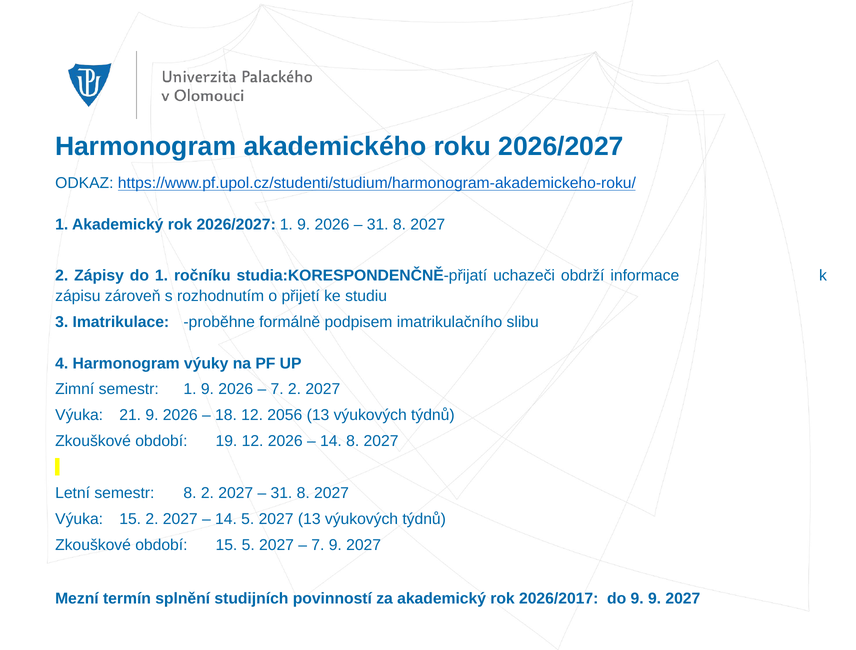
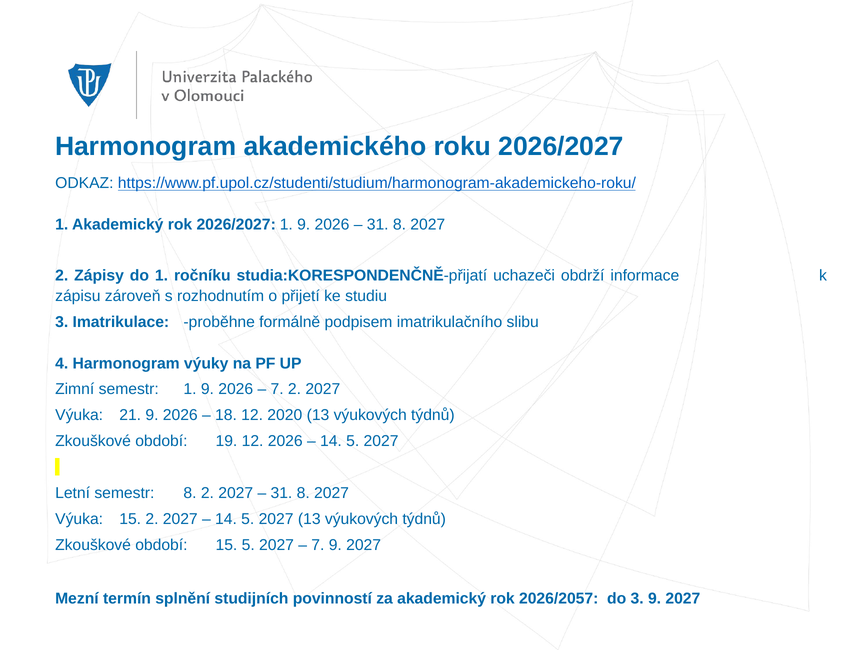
2056: 2056 -> 2020
8 at (353, 442): 8 -> 5
2026/2017: 2026/2017 -> 2026/2057
do 9: 9 -> 3
